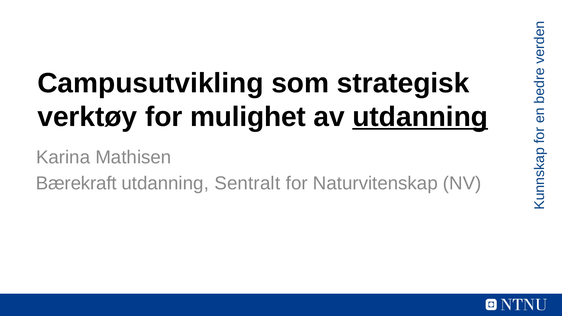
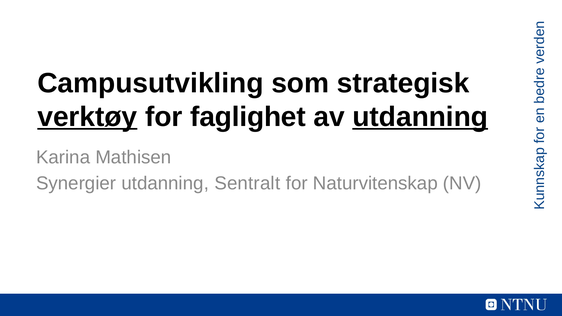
verktøy underline: none -> present
mulighet: mulighet -> faglighet
Bærekraft: Bærekraft -> Synergier
